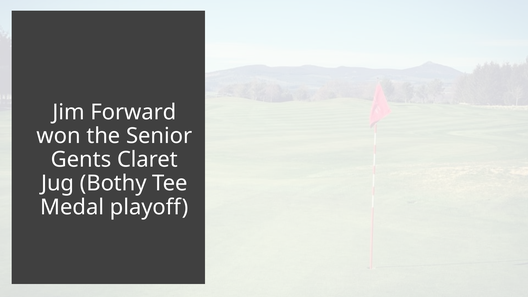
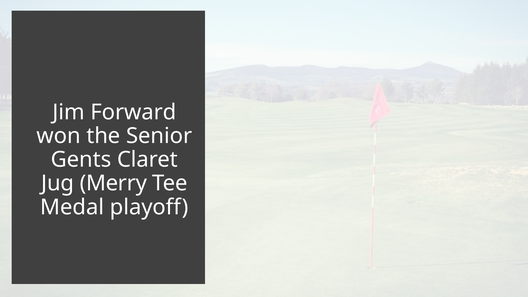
Bothy: Bothy -> Merry
